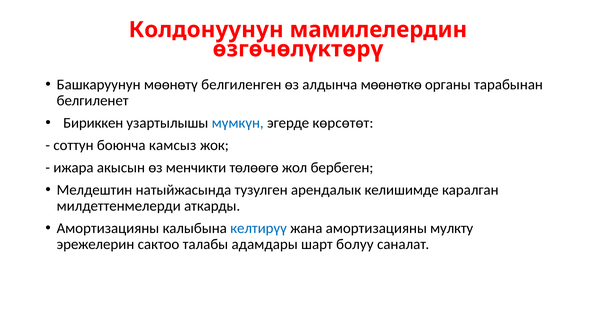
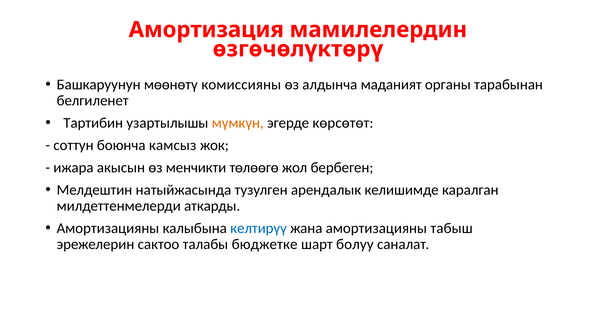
Колдонуунун: Колдонуунун -> Амортизация
белгиленген: белгиленген -> комиссияны
мөөнөткө: мөөнөткө -> маданият
Бириккен: Бириккен -> Тартибин
мүмкүн colour: blue -> orange
мулкту: мулкту -> табыш
адамдары: адамдары -> бюджетке
